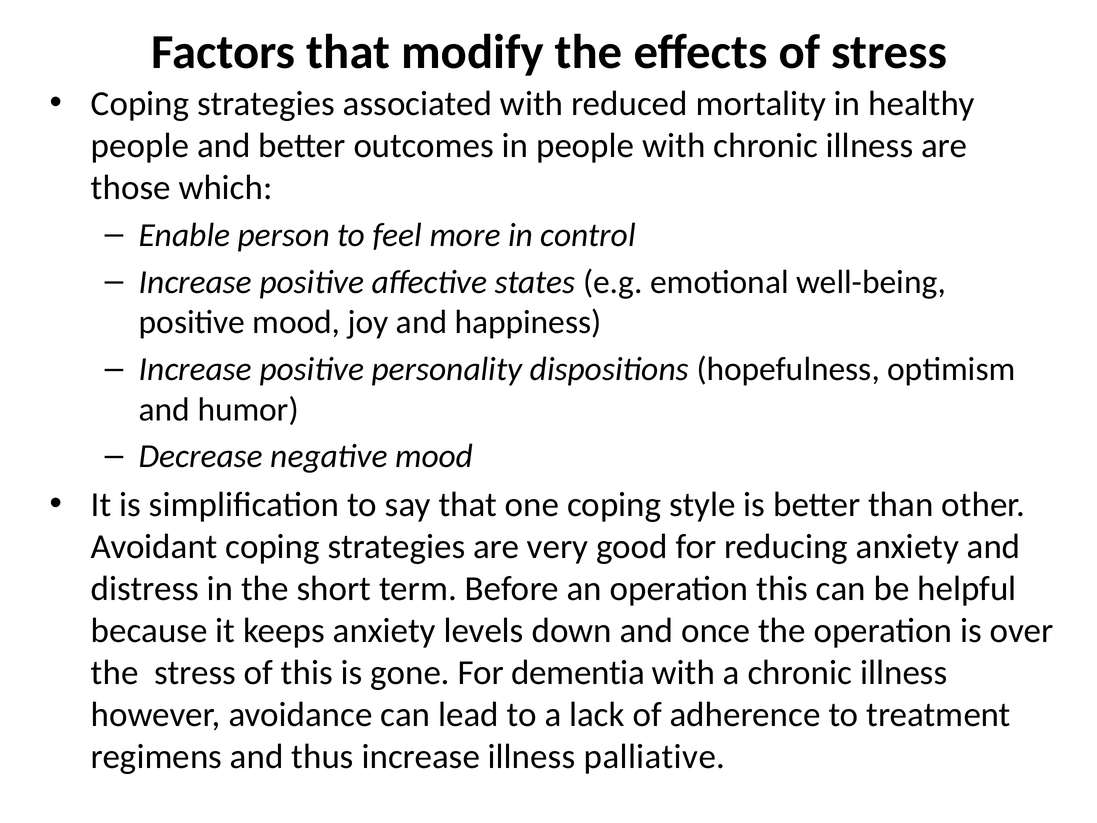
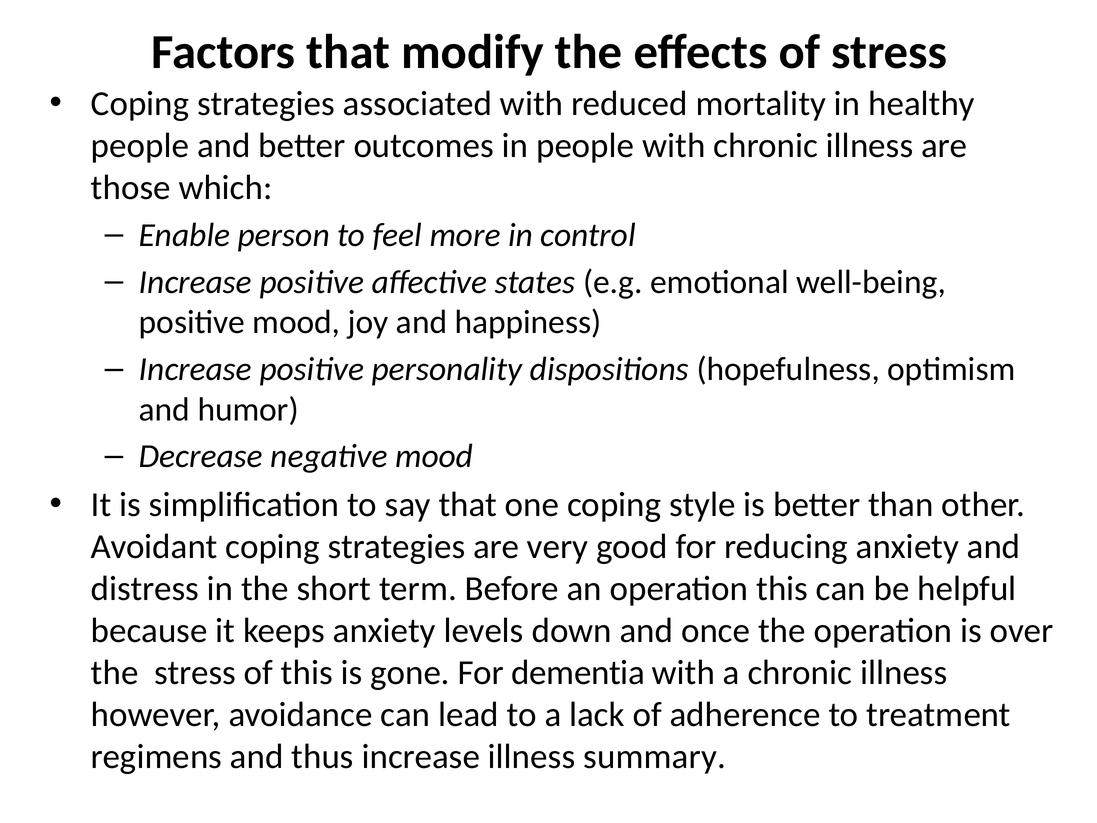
palliative: palliative -> summary
